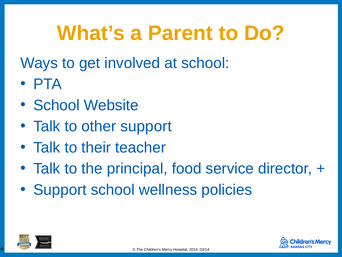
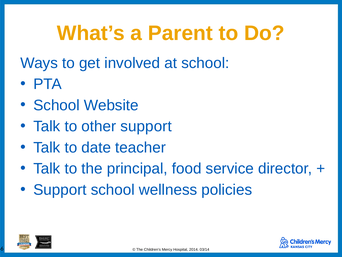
their: their -> date
